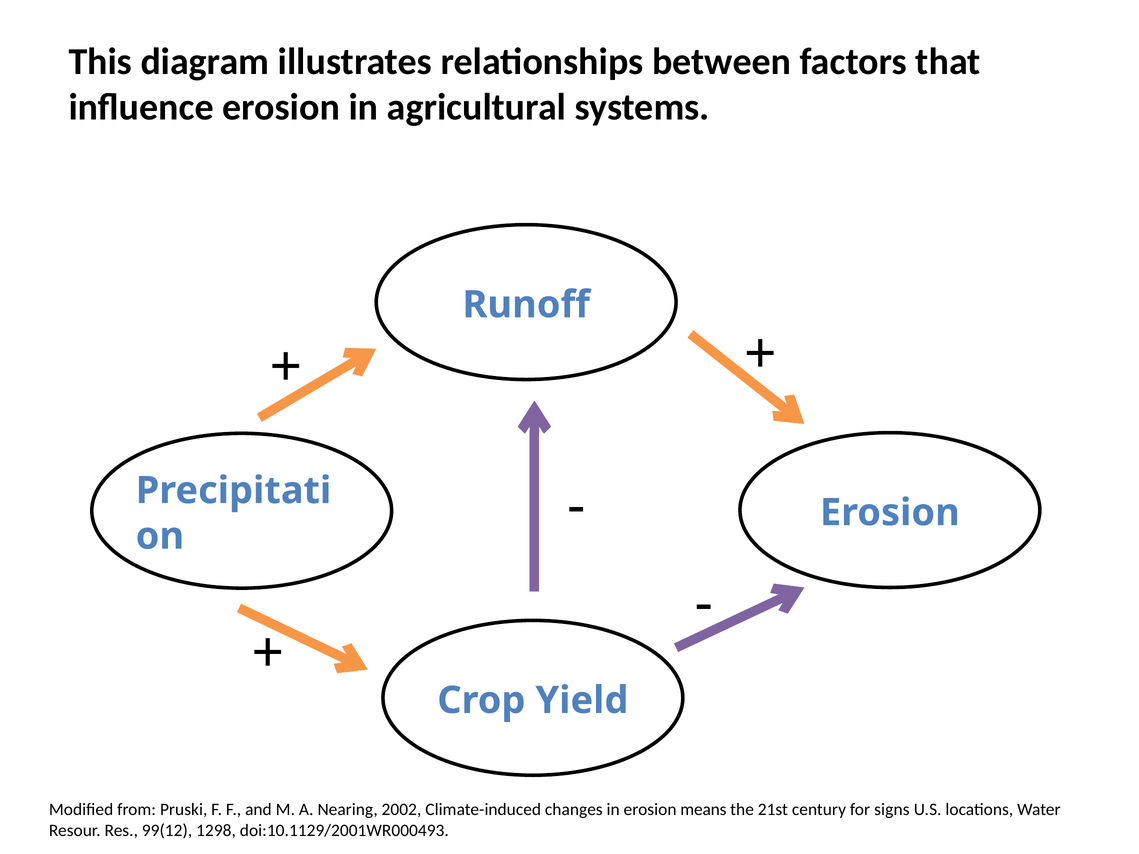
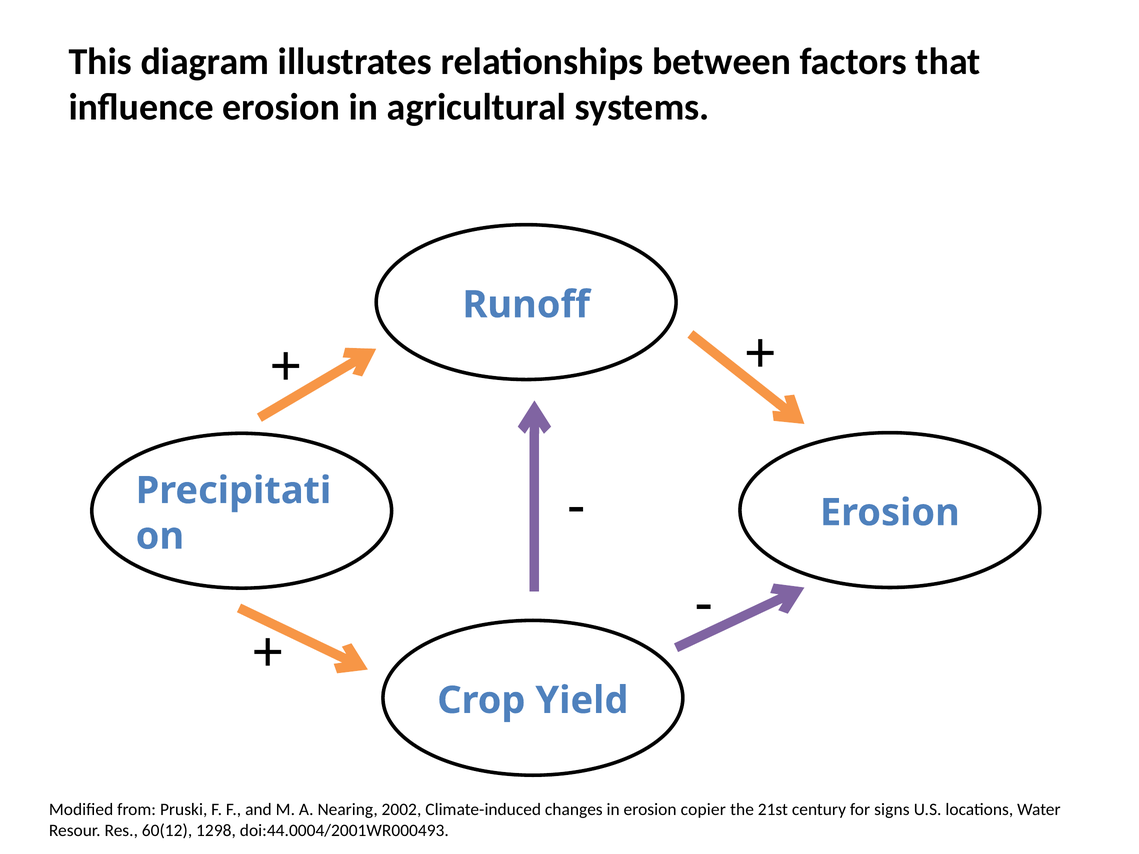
means: means -> copier
99(12: 99(12 -> 60(12
doi:10.1129/2001WR000493: doi:10.1129/2001WR000493 -> doi:44.0004/2001WR000493
